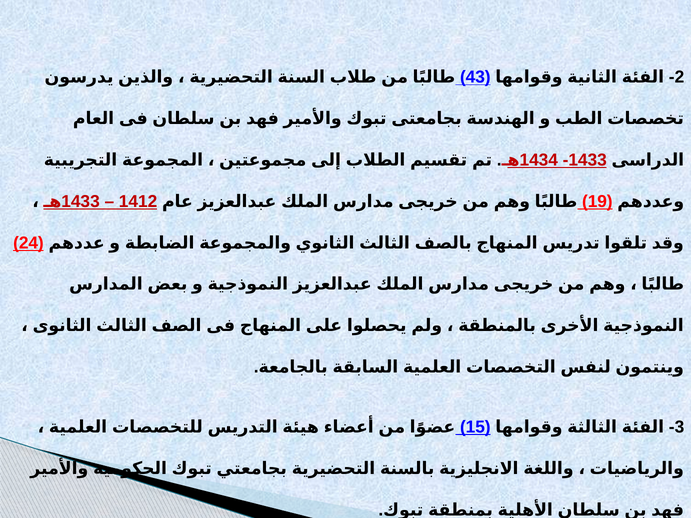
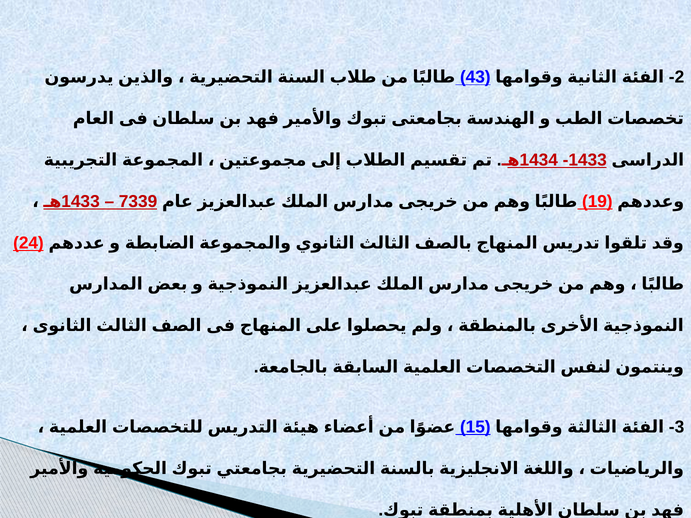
1412: 1412 -> 7339
